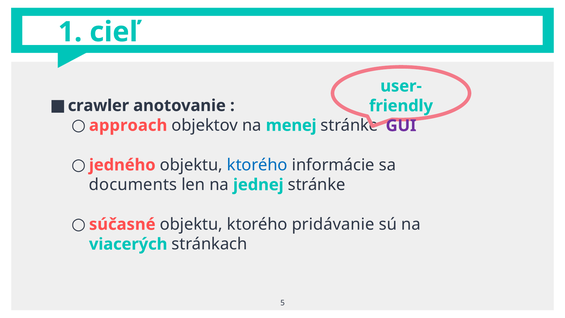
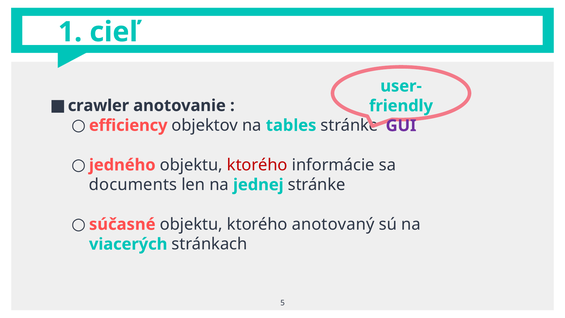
approach: approach -> efficiency
menej: menej -> tables
ktorého at (257, 165) colour: blue -> red
pridávanie: pridávanie -> anotovaný
